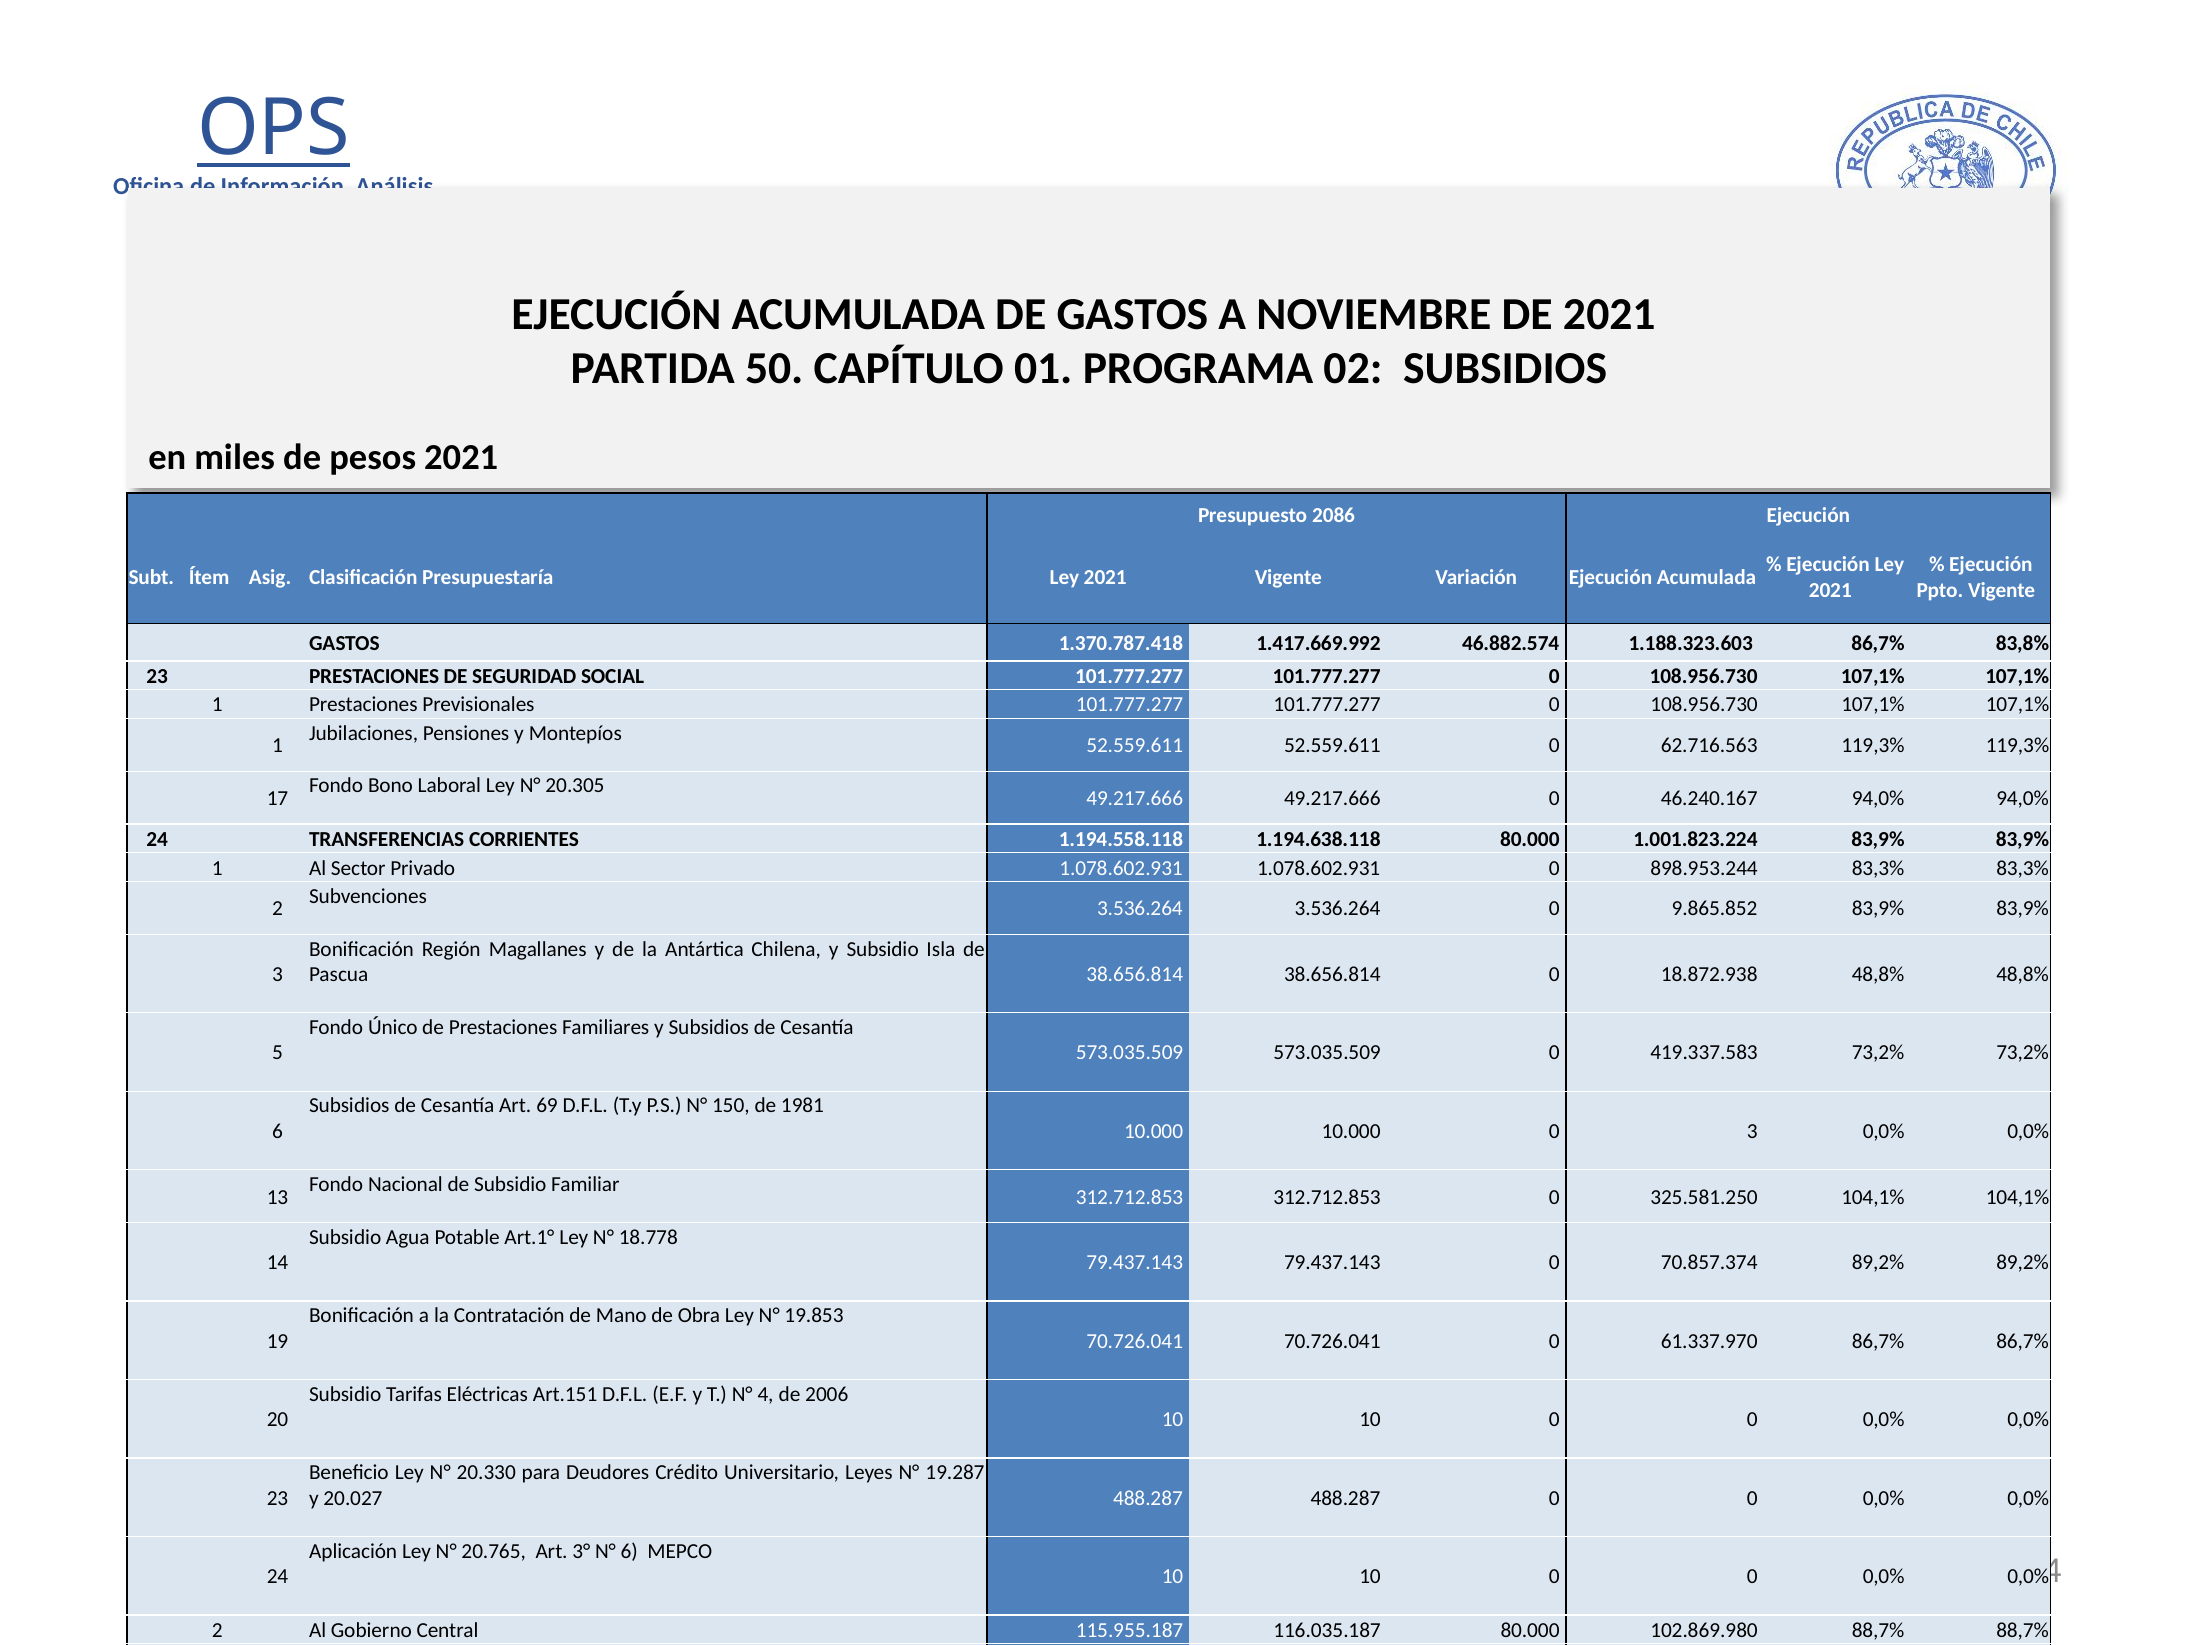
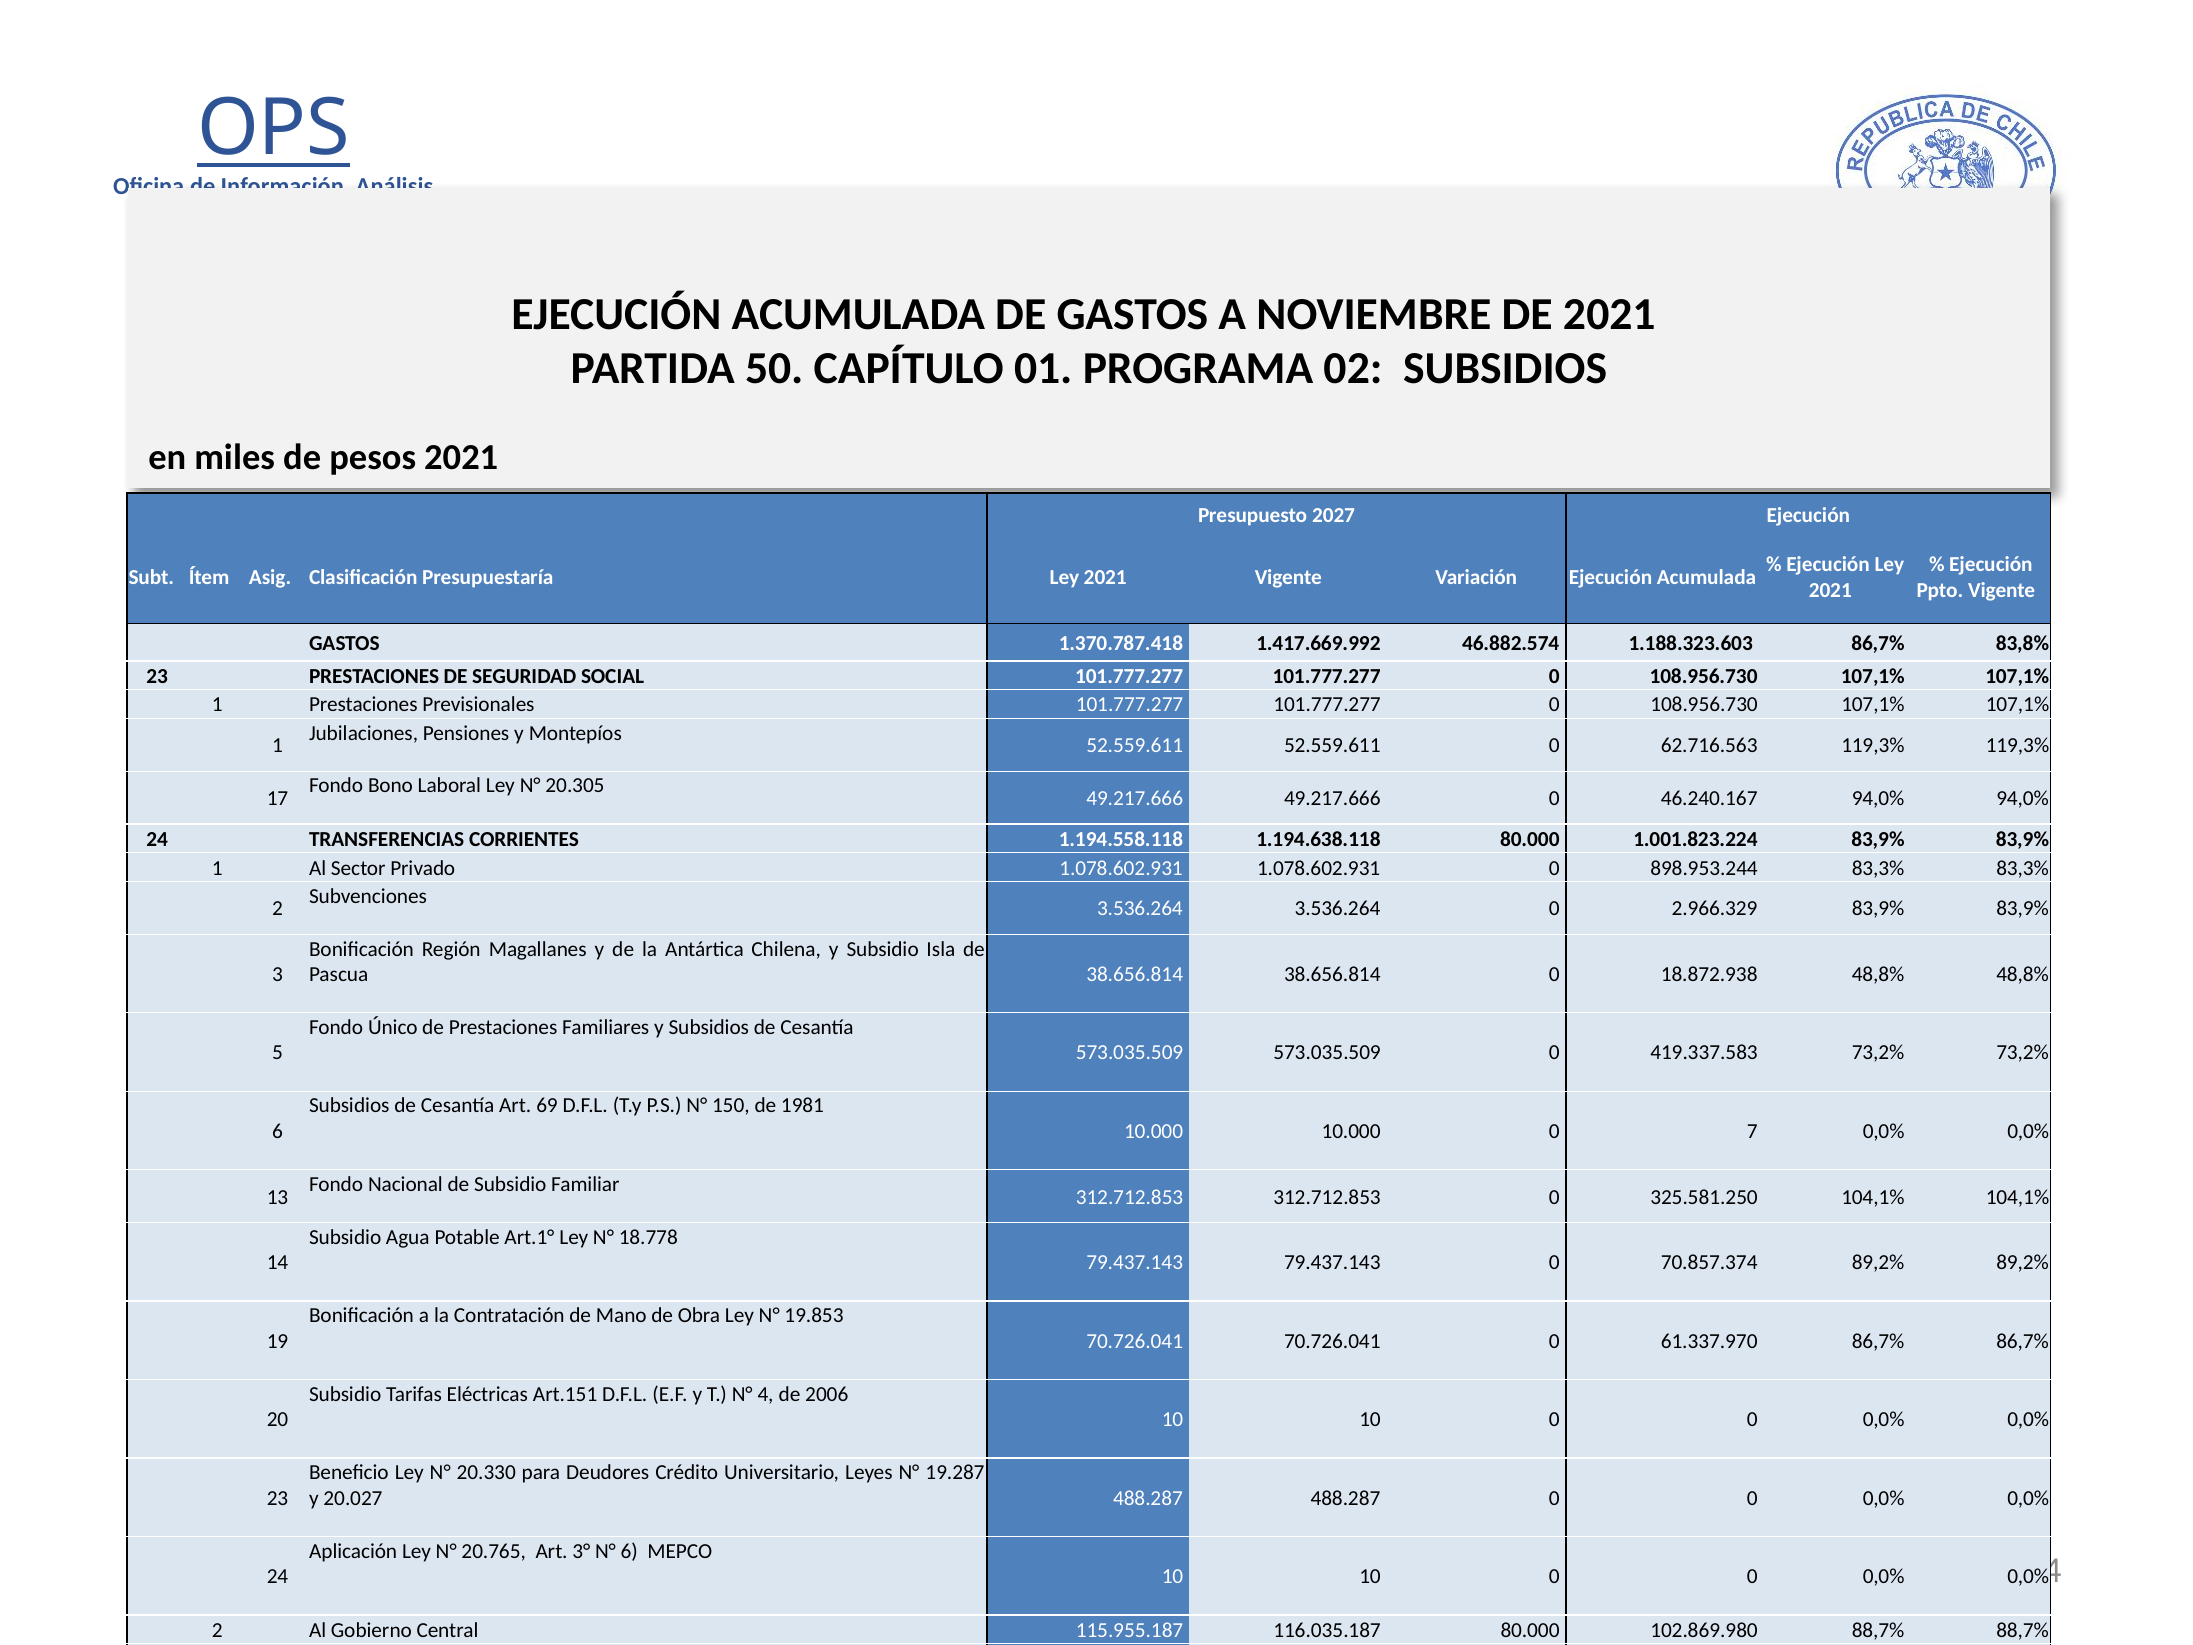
2086: 2086 -> 2027
9.865.852: 9.865.852 -> 2.966.329
0 3: 3 -> 7
